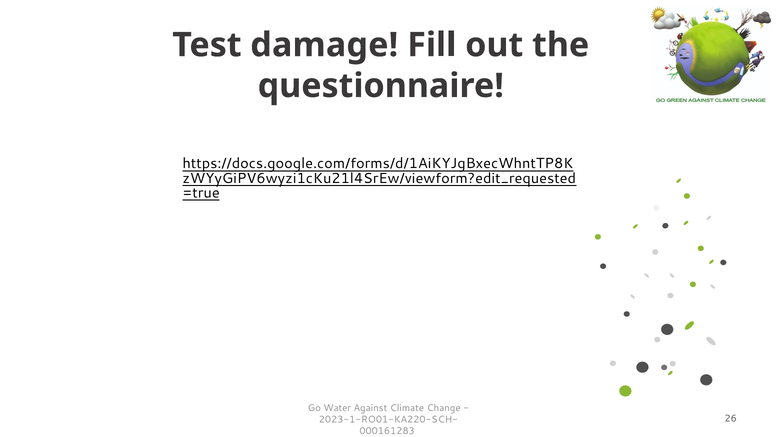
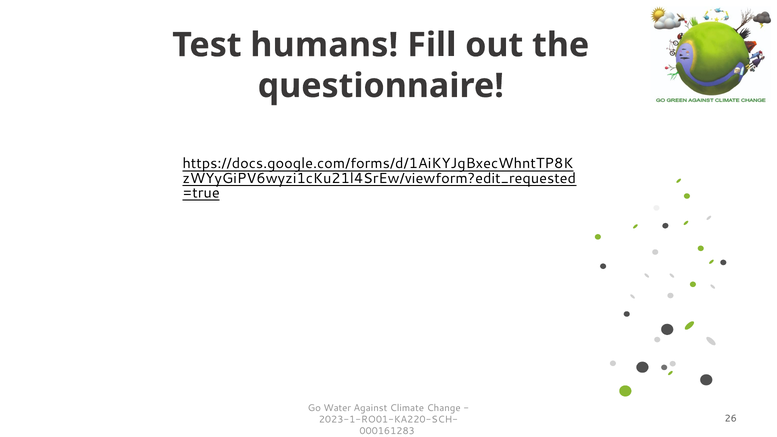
damage: damage -> humans
